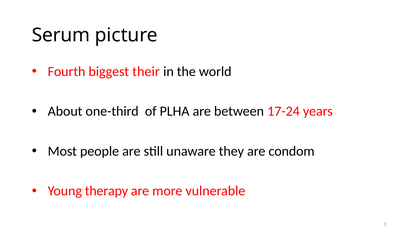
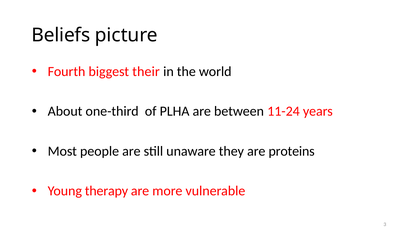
Serum: Serum -> Beliefs
17-24: 17-24 -> 11-24
condom: condom -> proteins
